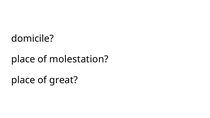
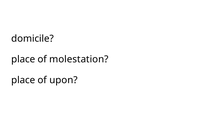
great: great -> upon
